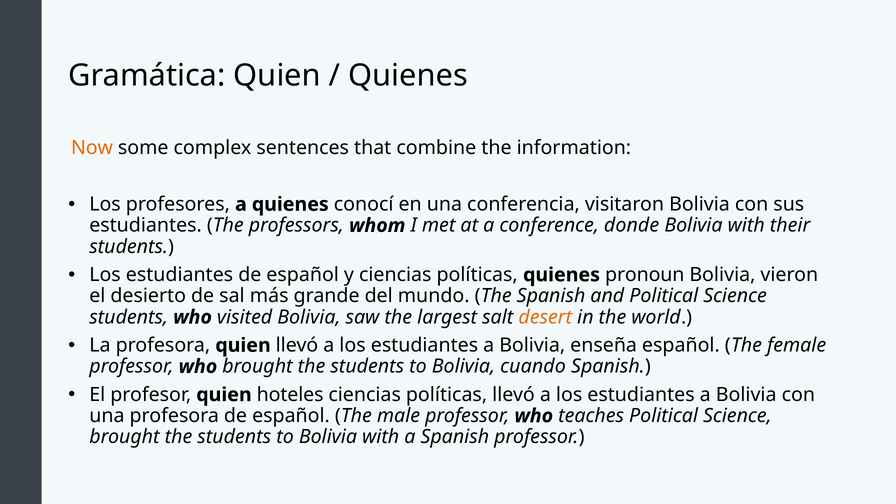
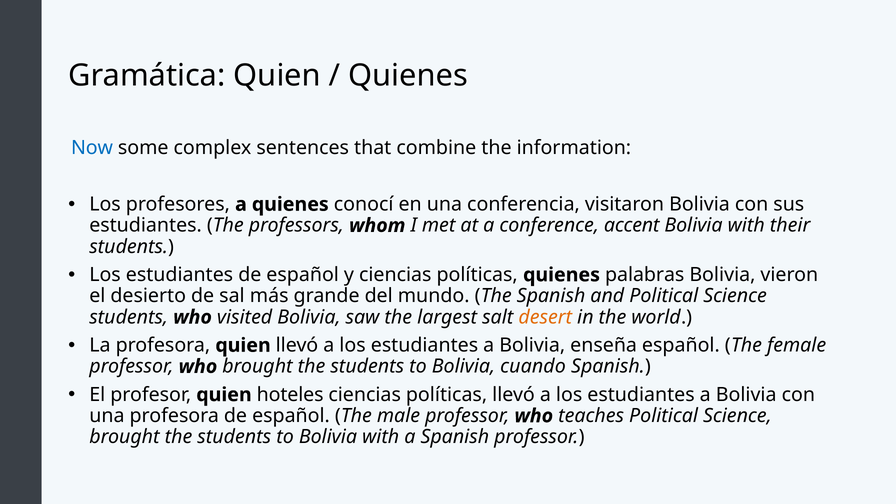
Now colour: orange -> blue
donde: donde -> accent
pronoun: pronoun -> palabras
